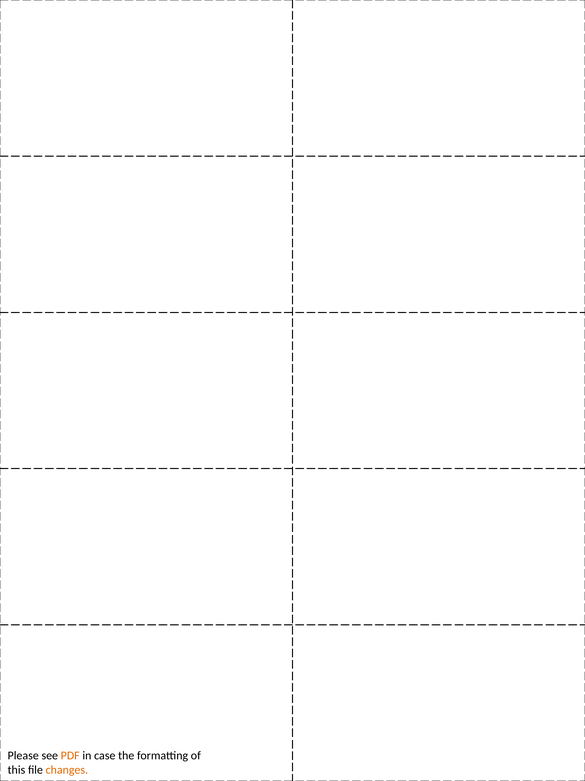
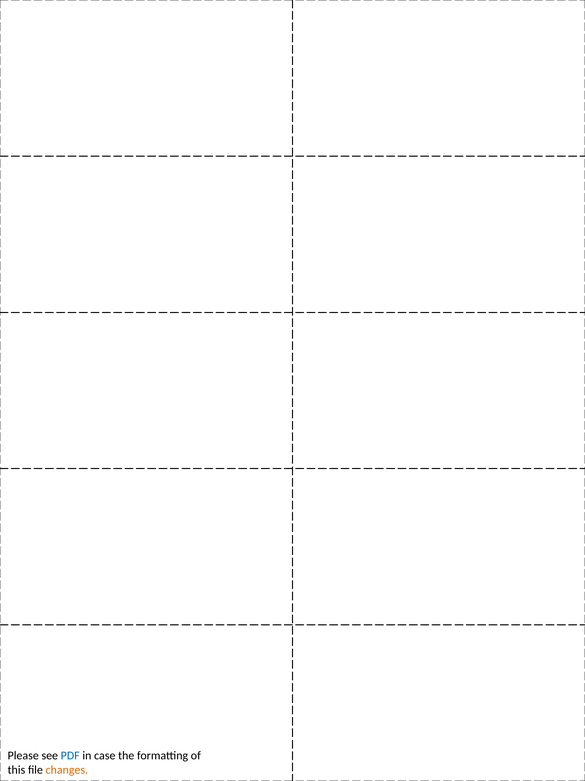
PDF colour: orange -> blue
